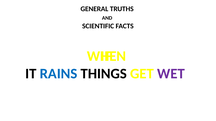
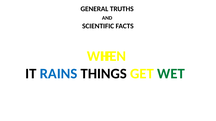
WET colour: purple -> green
